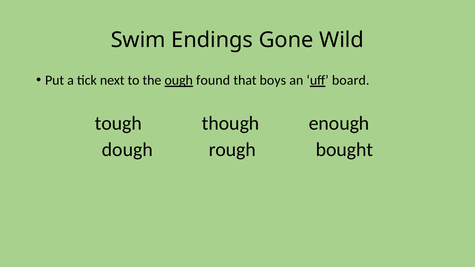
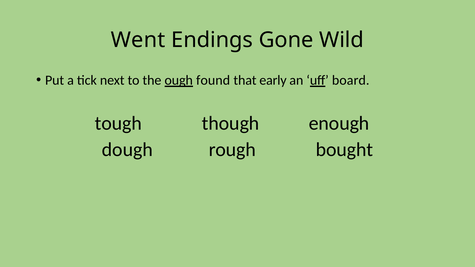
Swim: Swim -> Went
boys: boys -> early
